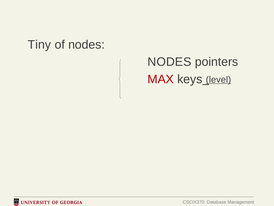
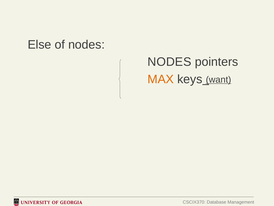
Tiny: Tiny -> Else
MAX colour: red -> orange
level: level -> want
